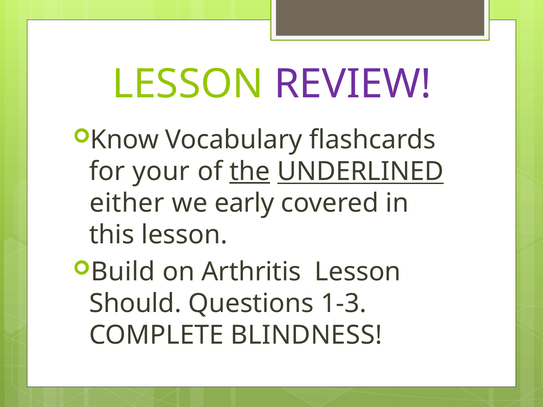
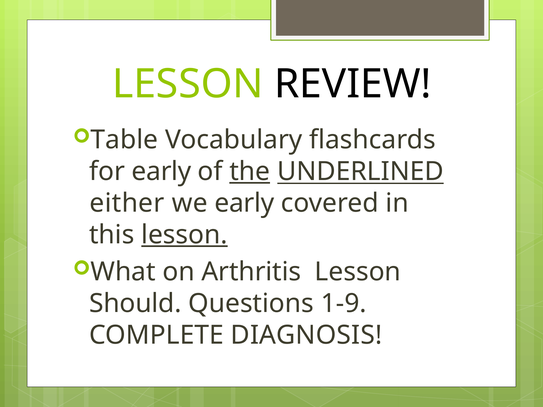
REVIEW colour: purple -> black
Know: Know -> Table
for your: your -> early
lesson at (184, 235) underline: none -> present
Build: Build -> What
1-3: 1-3 -> 1-9
BLINDNESS: BLINDNESS -> DIAGNOSIS
